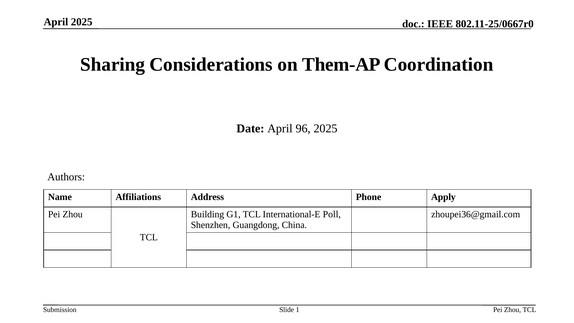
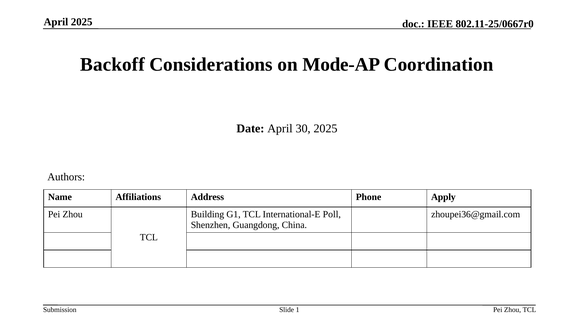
Sharing: Sharing -> Backoff
Them-AP: Them-AP -> Mode-AP
96: 96 -> 30
